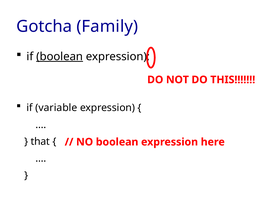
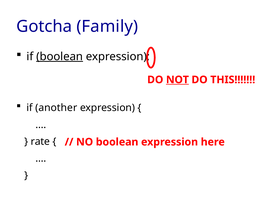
NOT underline: none -> present
variable: variable -> another
that: that -> rate
